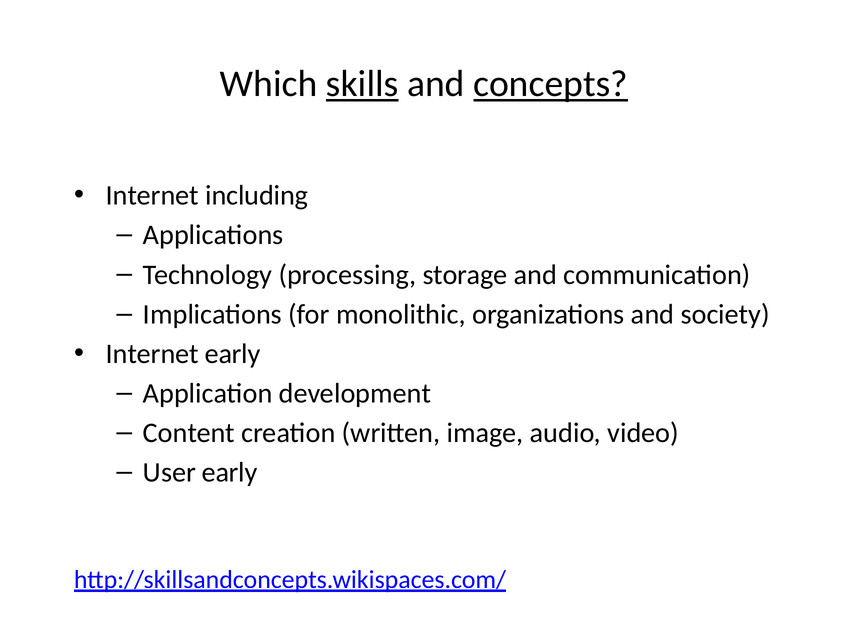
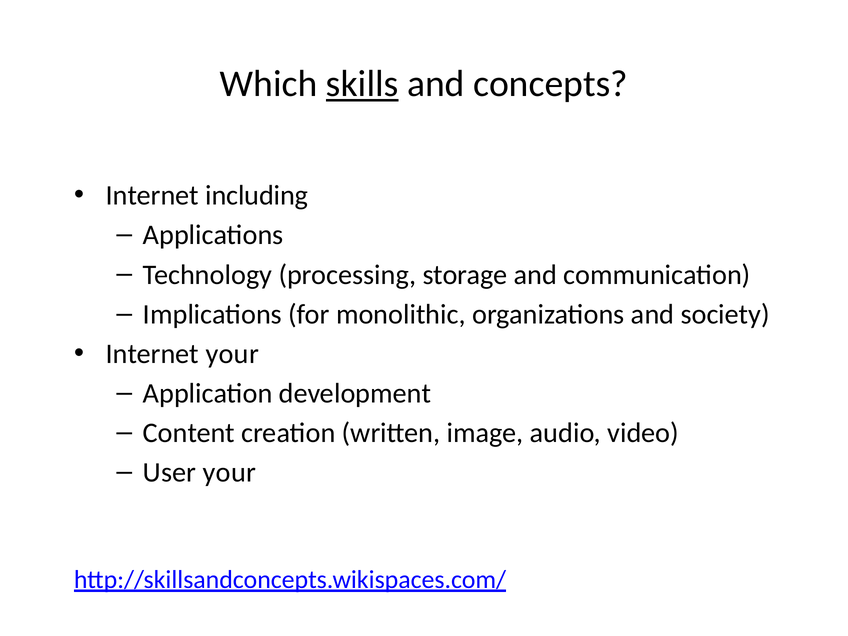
concepts underline: present -> none
Internet early: early -> your
User early: early -> your
